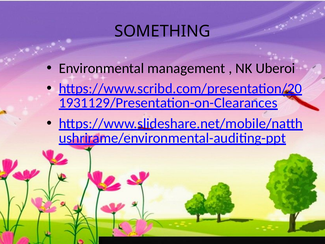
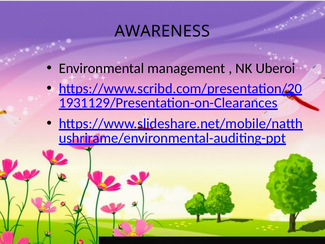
SOMETHING: SOMETHING -> AWARENESS
